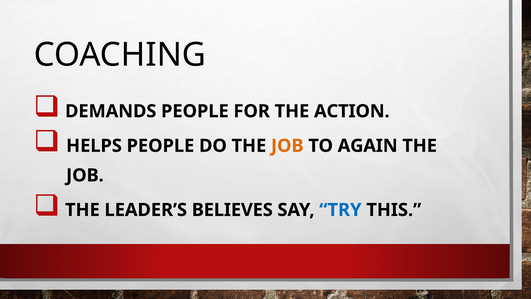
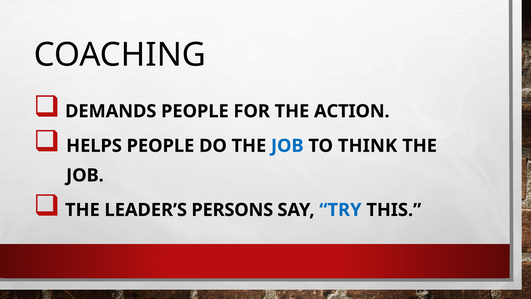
JOB at (287, 146) colour: orange -> blue
AGAIN: AGAIN -> THINK
BELIEVES: BELIEVES -> PERSONS
